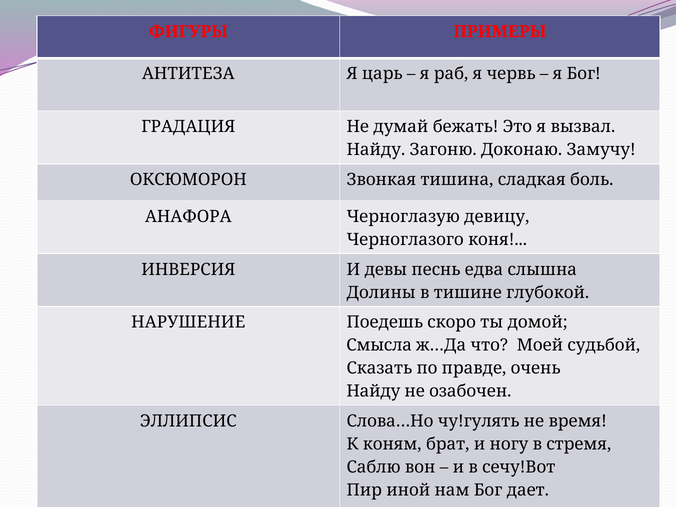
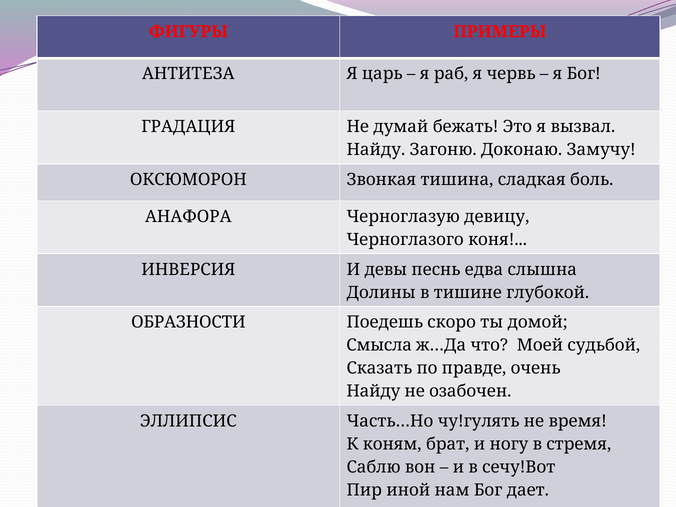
НАРУШЕНИЕ: НАРУШЕНИЕ -> ОБРАЗНОСТИ
Слова…Но: Слова…Но -> Часть…Но
